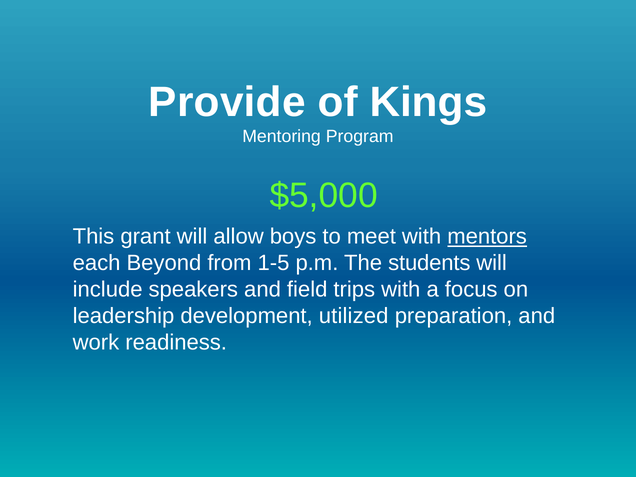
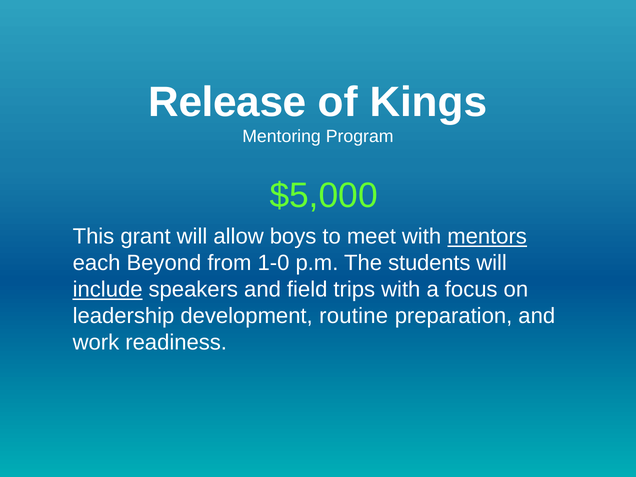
Provide: Provide -> Release
1-5: 1-5 -> 1-0
include underline: none -> present
utilized: utilized -> routine
